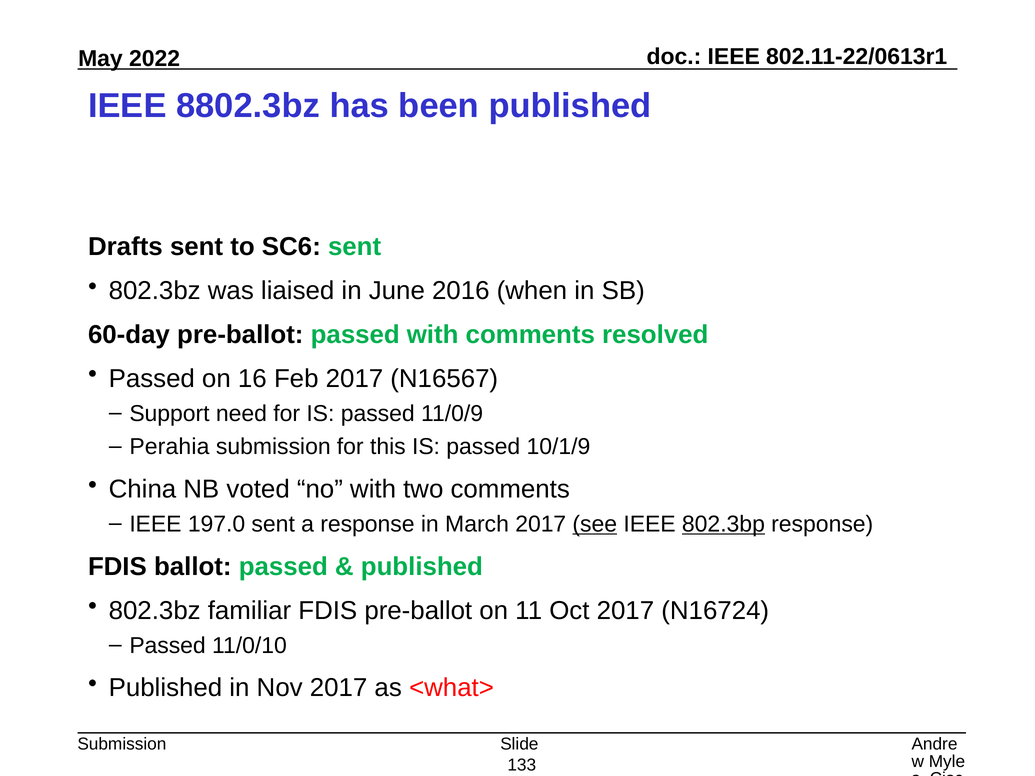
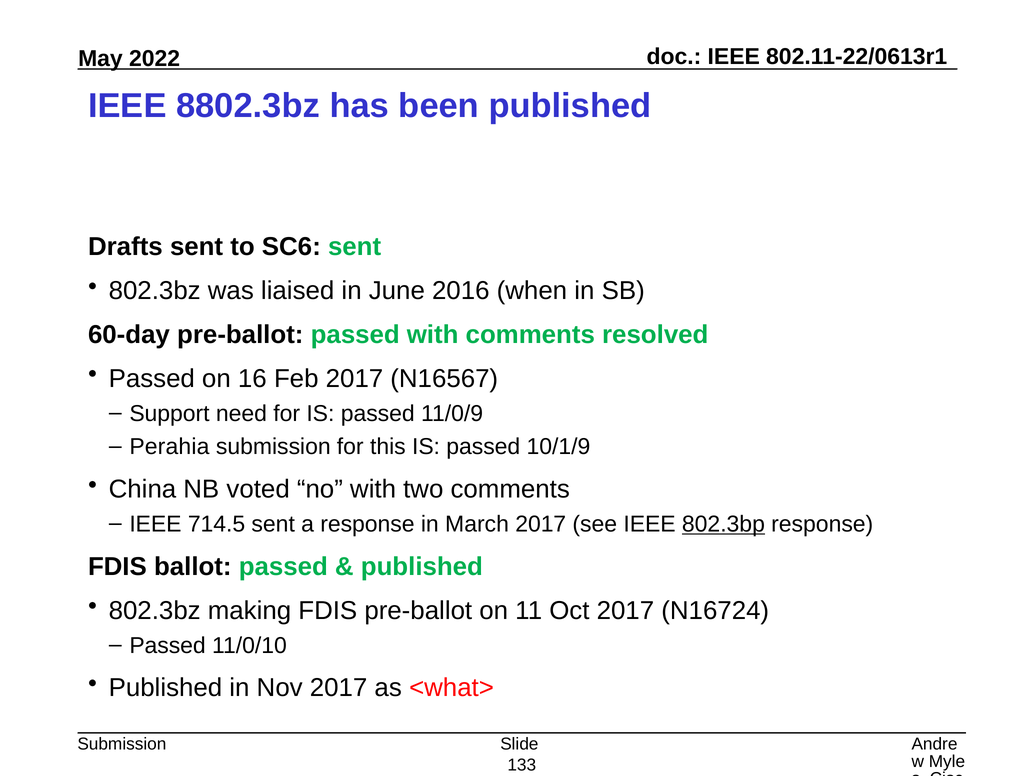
197.0: 197.0 -> 714.5
see underline: present -> none
familiar: familiar -> making
